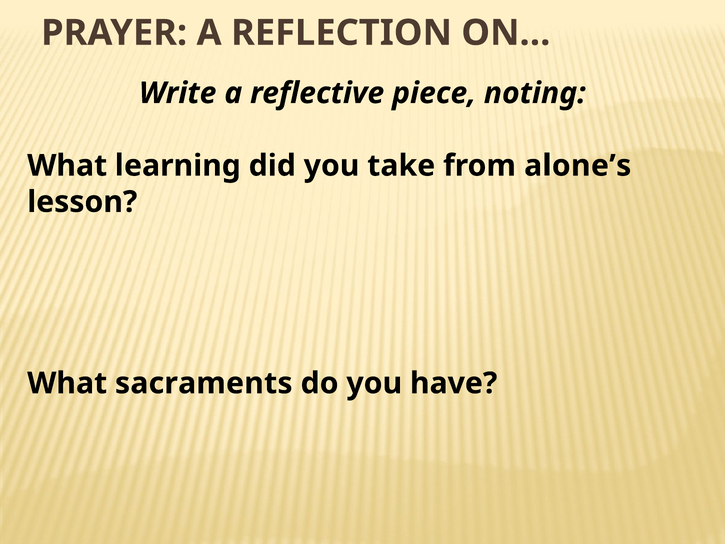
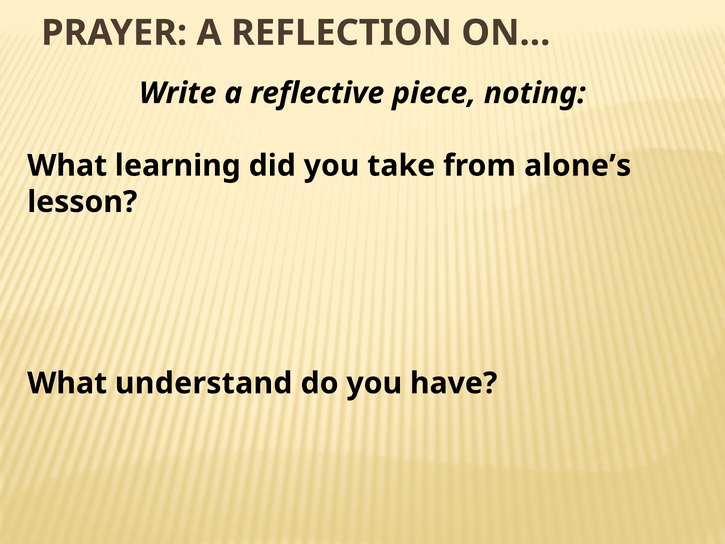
sacraments: sacraments -> understand
